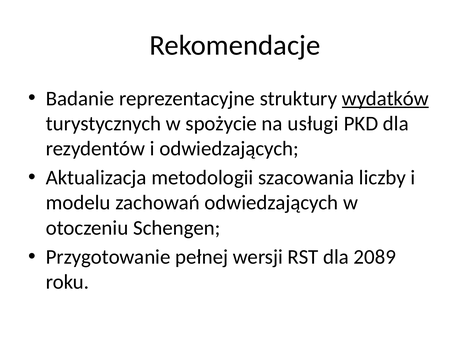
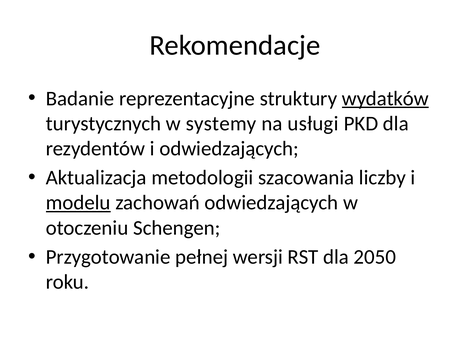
spożycie: spożycie -> systemy
modelu underline: none -> present
2089: 2089 -> 2050
